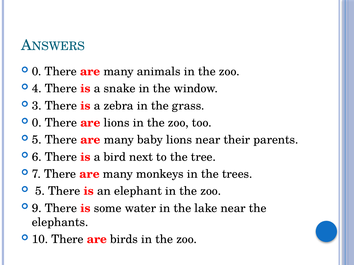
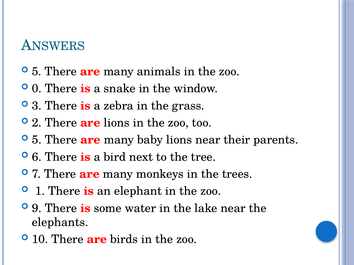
0 at (37, 72): 0 -> 5
4: 4 -> 0
0 at (37, 123): 0 -> 2
5 at (40, 191): 5 -> 1
